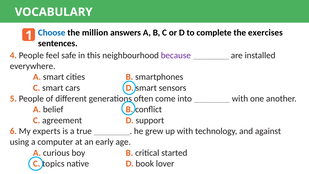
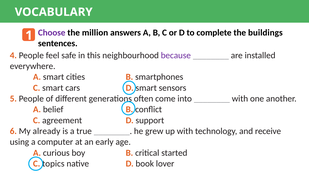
Choose colour: blue -> purple
exercises: exercises -> buildings
experts: experts -> already
against: against -> receive
